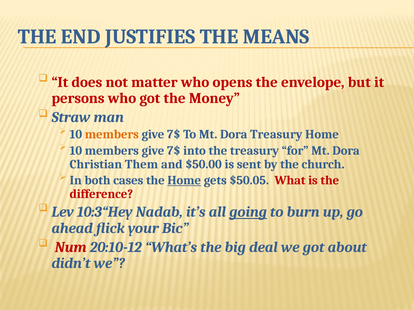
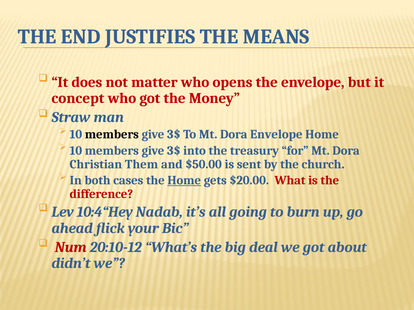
persons: persons -> concept
members at (112, 135) colour: orange -> black
7$ at (174, 135): 7$ -> 3$
Dora Treasury: Treasury -> Envelope
7$ at (174, 151): 7$ -> 3$
$50.05: $50.05 -> $20.00
10:3“Hey: 10:3“Hey -> 10:4“Hey
going underline: present -> none
